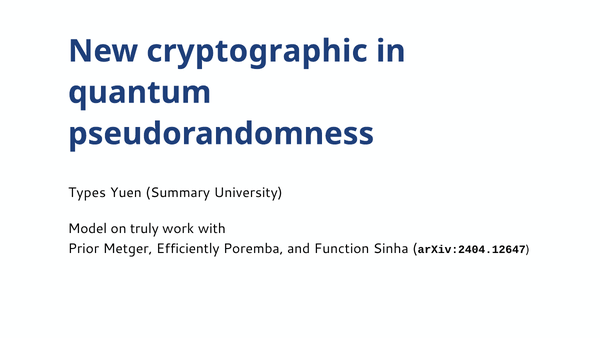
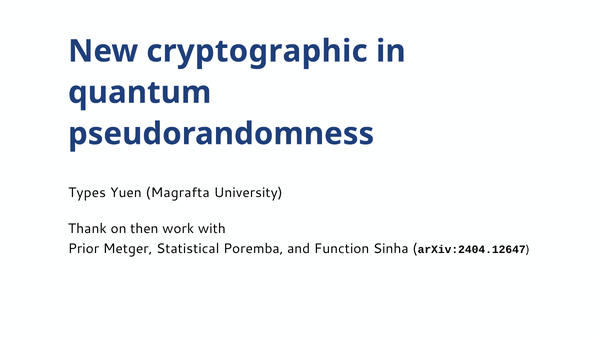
Summary: Summary -> Magrafta
Model: Model -> Thank
truly: truly -> then
Efficiently: Efficiently -> Statistical
